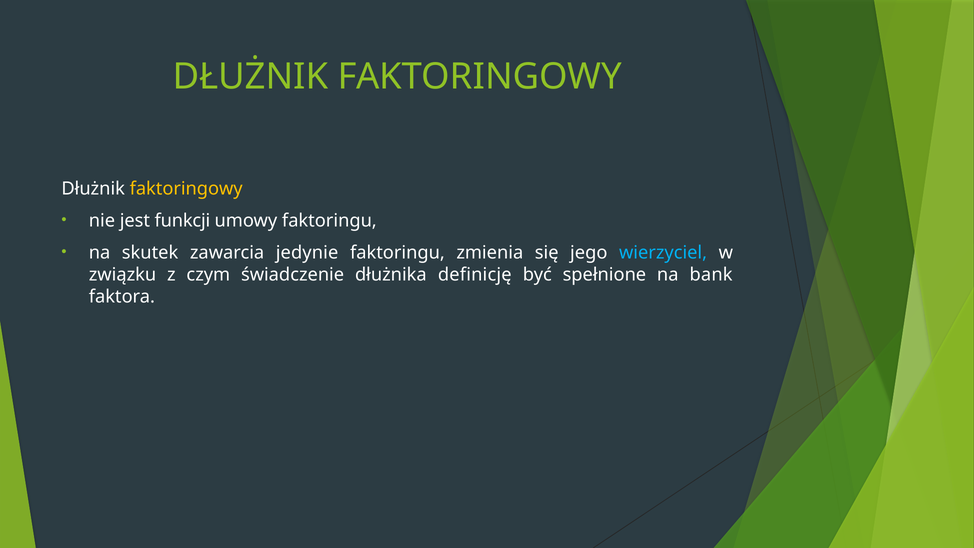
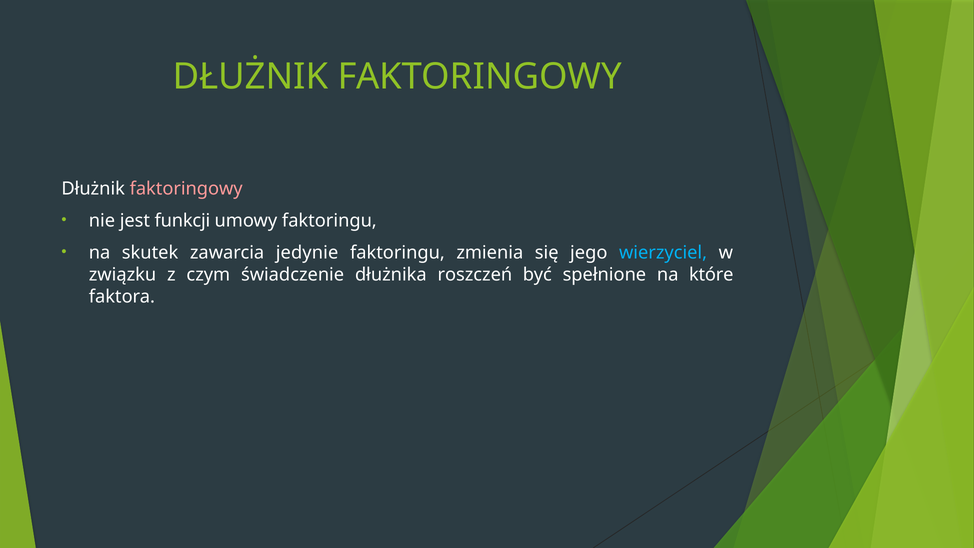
faktoringowy at (186, 189) colour: yellow -> pink
definicję: definicję -> roszczeń
bank: bank -> które
